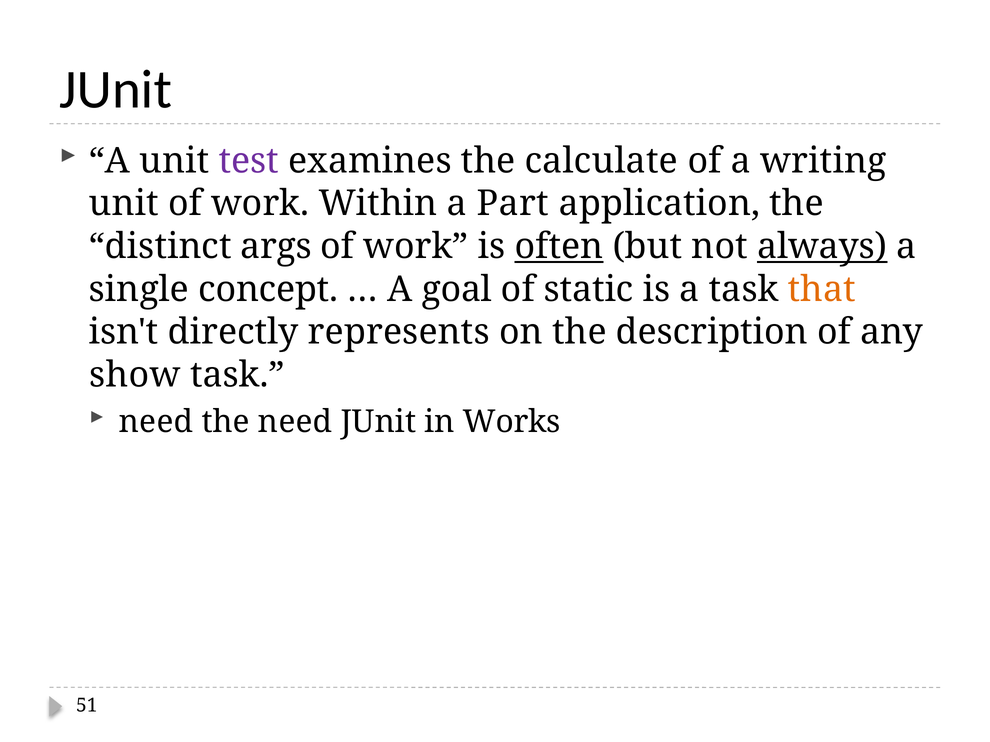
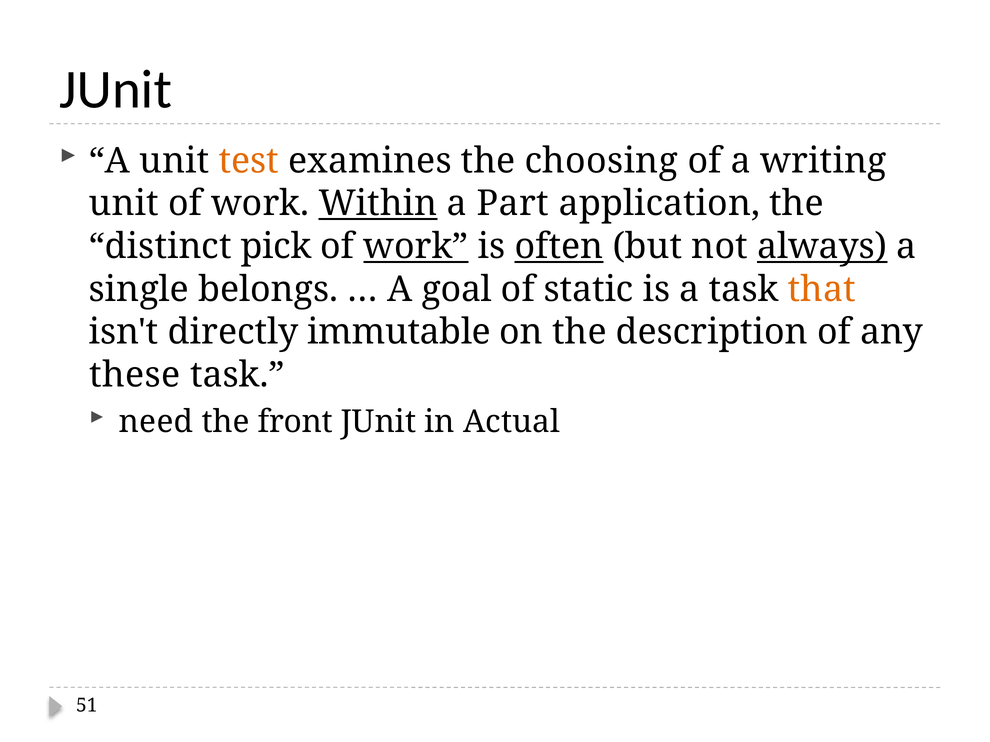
test colour: purple -> orange
calculate: calculate -> choosing
Within underline: none -> present
args: args -> pick
work at (416, 247) underline: none -> present
concept: concept -> belongs
represents: represents -> immutable
show: show -> these
the need: need -> front
Works: Works -> Actual
